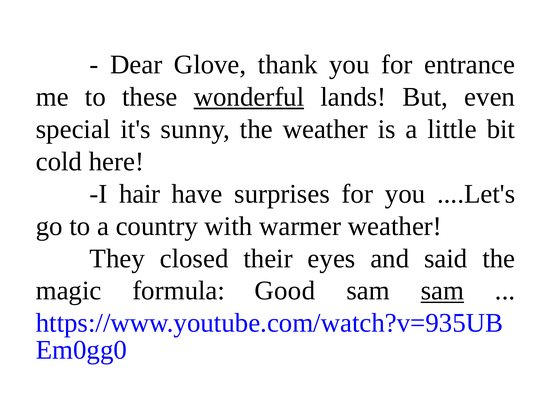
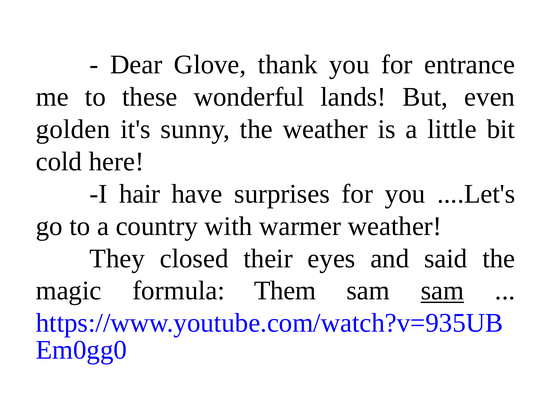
wonderful underline: present -> none
special: special -> golden
Good: Good -> Them
